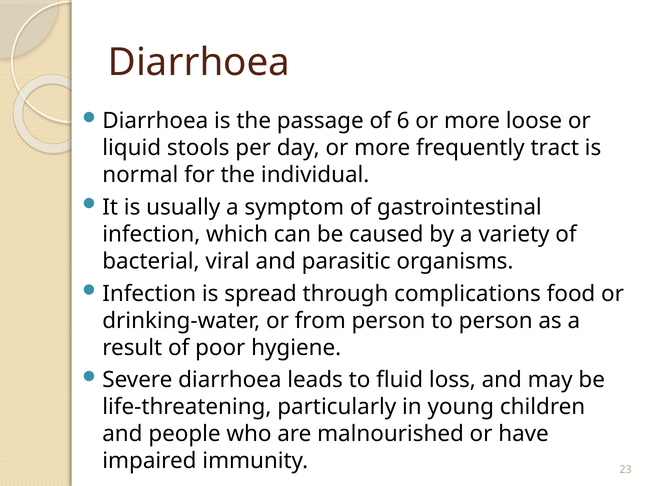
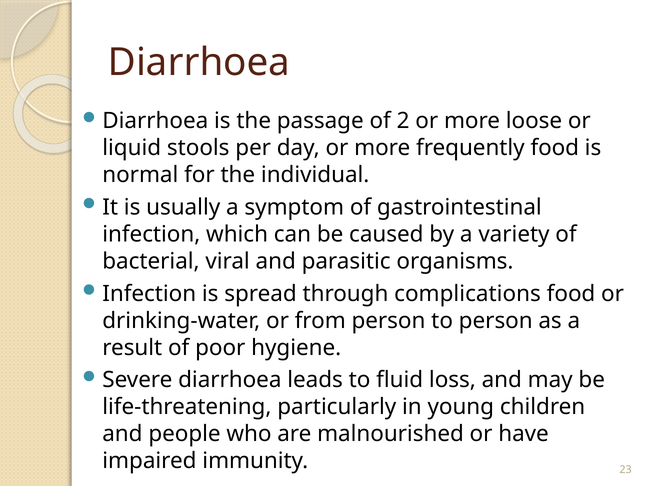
6: 6 -> 2
frequently tract: tract -> food
